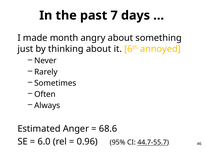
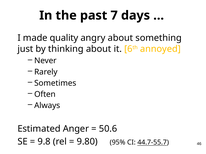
month: month -> quality
68.6: 68.6 -> 50.6
6.0: 6.0 -> 9.8
0.96: 0.96 -> 9.80
